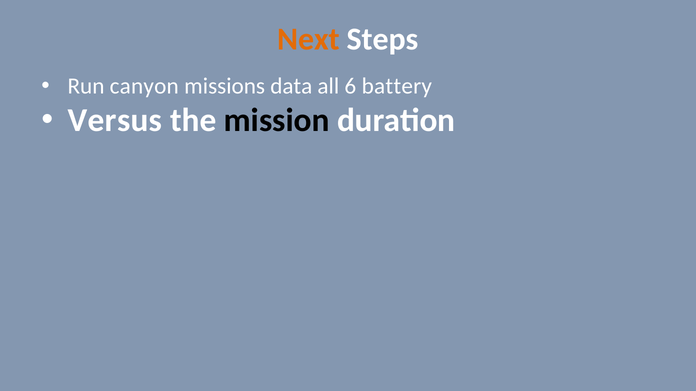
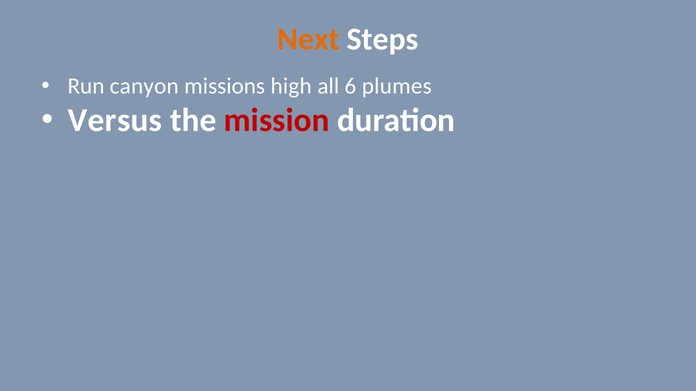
data: data -> high
battery: battery -> plumes
mission colour: black -> red
